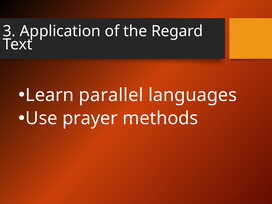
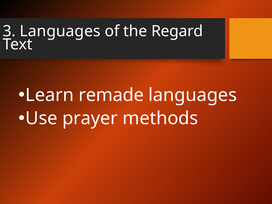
3 Application: Application -> Languages
parallel: parallel -> remade
